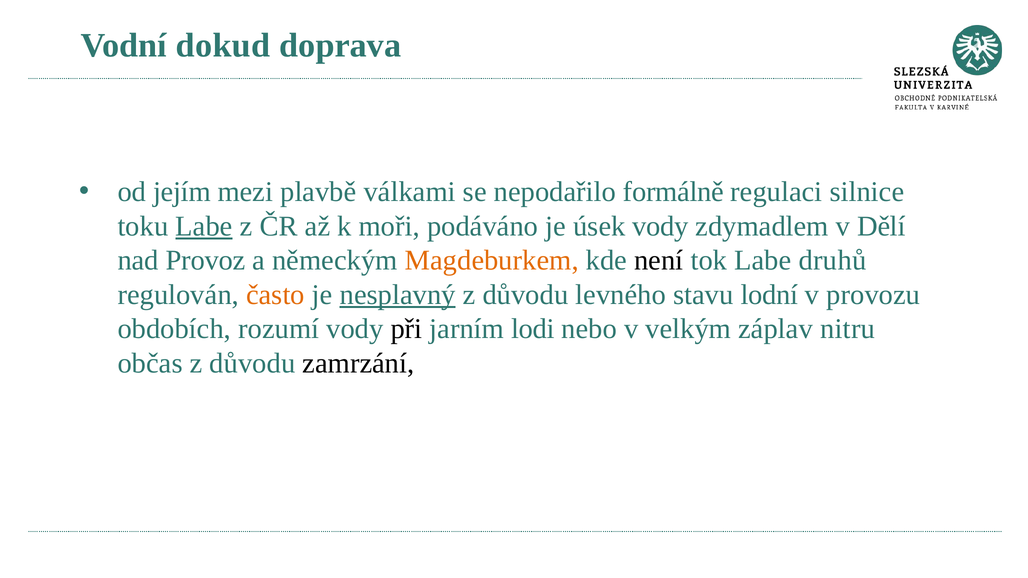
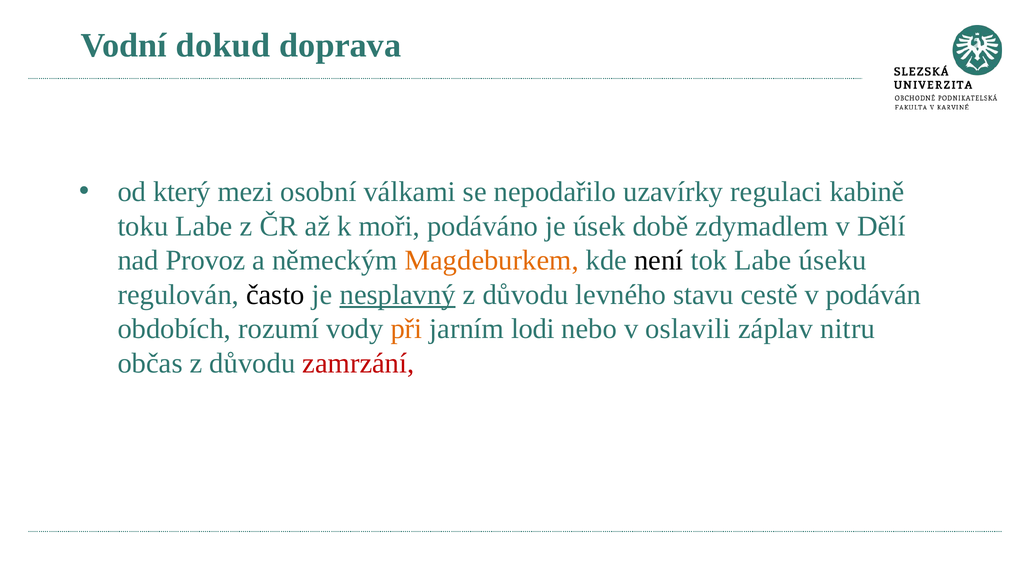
jejím: jejím -> který
plavbě: plavbě -> osobní
formálně: formálně -> uzavírky
silnice: silnice -> kabině
Labe at (204, 226) underline: present -> none
úsek vody: vody -> době
druhů: druhů -> úseku
často colour: orange -> black
lodní: lodní -> cestě
provozu: provozu -> podáván
při colour: black -> orange
velkým: velkým -> oslavili
zamrzání colour: black -> red
